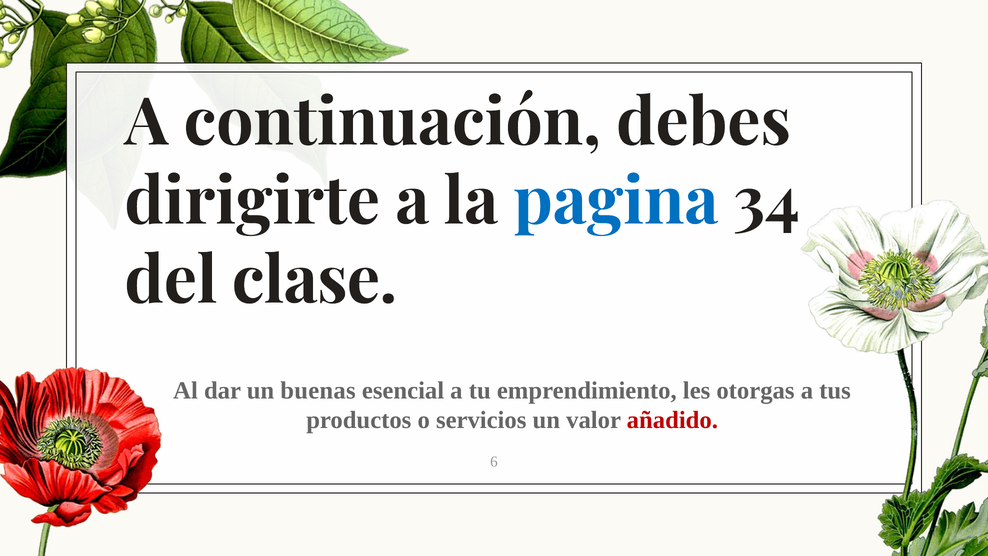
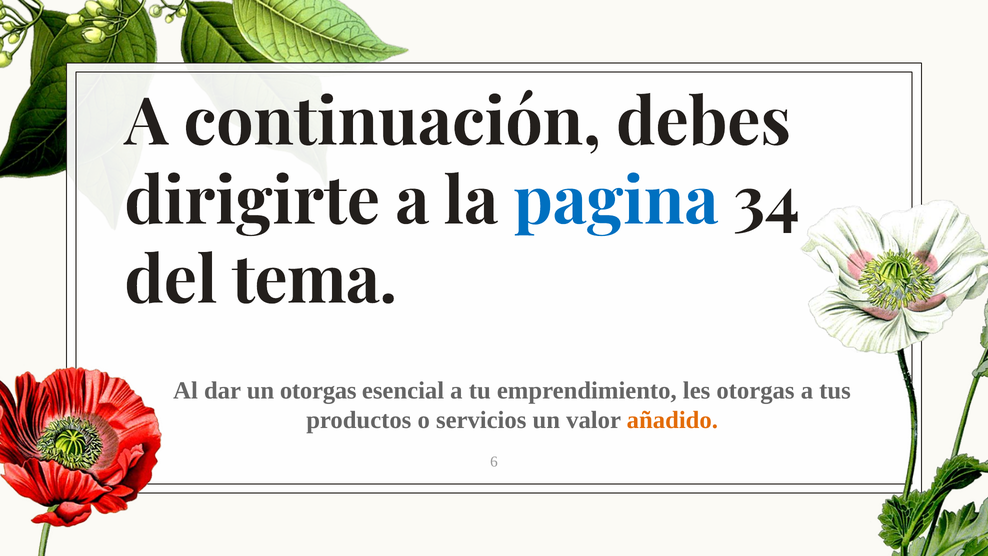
clase: clase -> tema
un buenas: buenas -> otorgas
añadido colour: red -> orange
